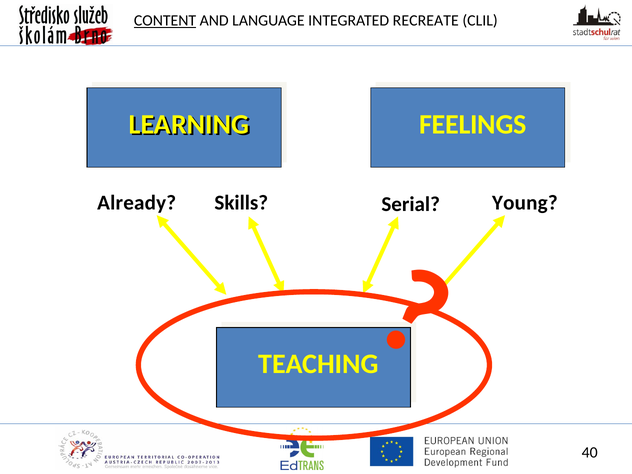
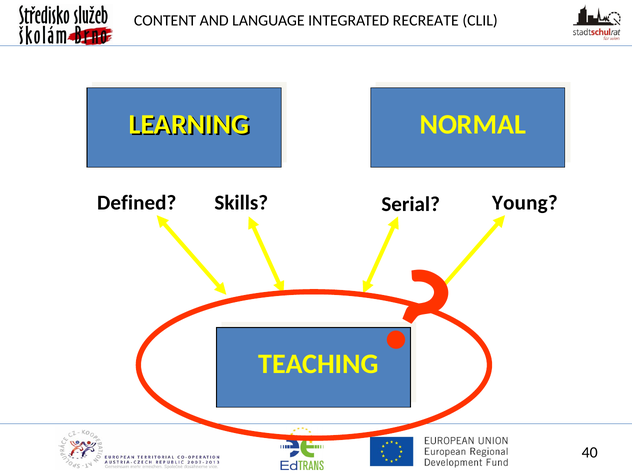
CONTENT underline: present -> none
FEELINGS: FEELINGS -> NORMAL
Already: Already -> Defined
